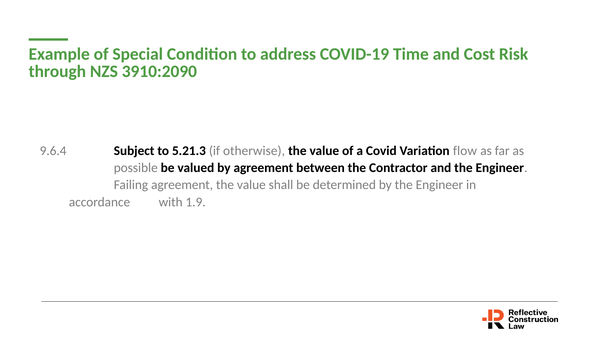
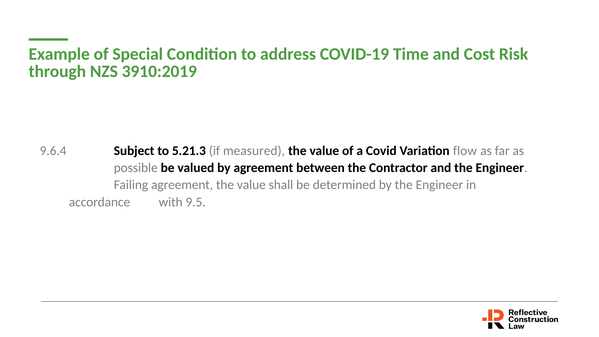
3910:2090: 3910:2090 -> 3910:2019
otherwise: otherwise -> measured
1.9: 1.9 -> 9.5
